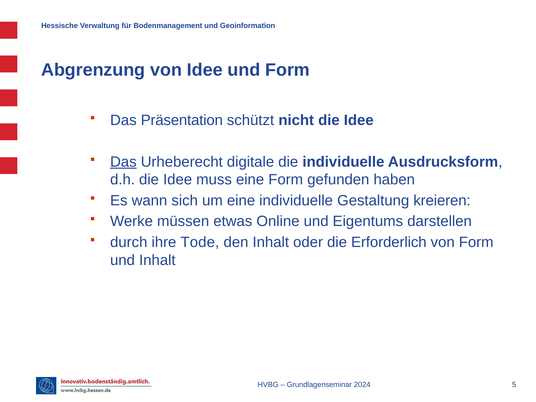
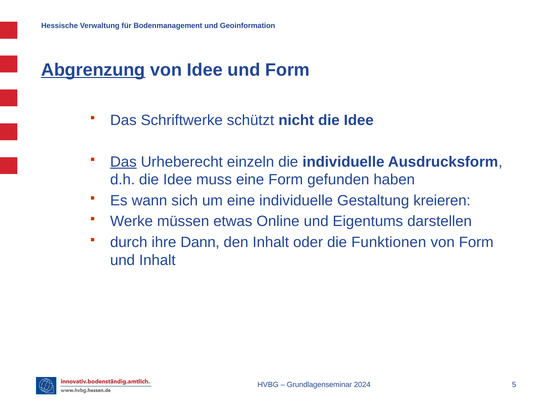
Abgrenzung underline: none -> present
Präsentation: Präsentation -> Schriftwerke
digitale: digitale -> einzeln
Tode: Tode -> Dann
Erforderlich: Erforderlich -> Funktionen
